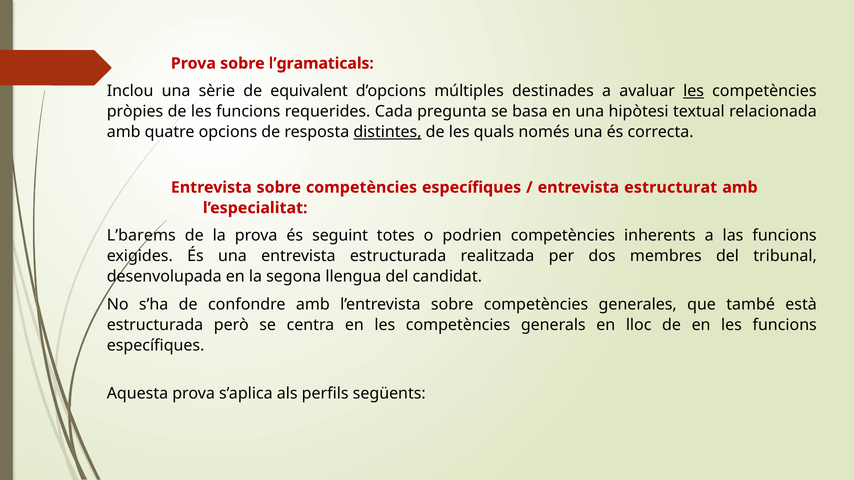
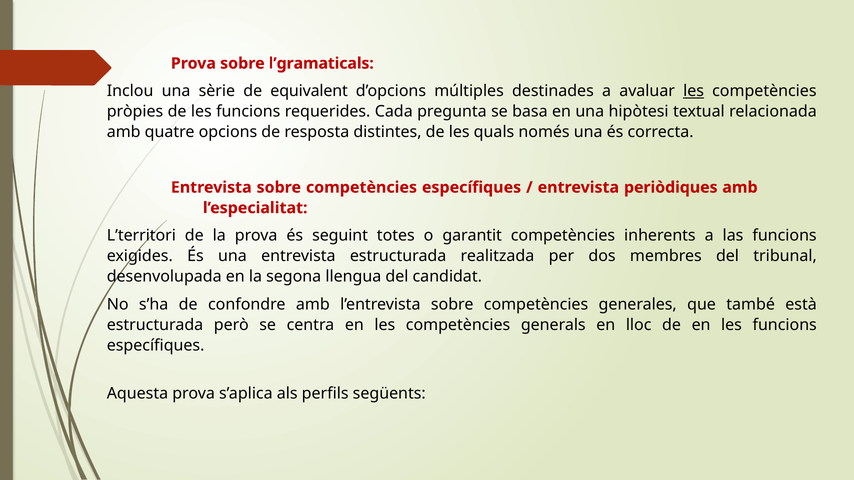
distintes underline: present -> none
estructurat: estructurat -> periòdiques
L’barems: L’barems -> L’territori
podrien: podrien -> garantit
